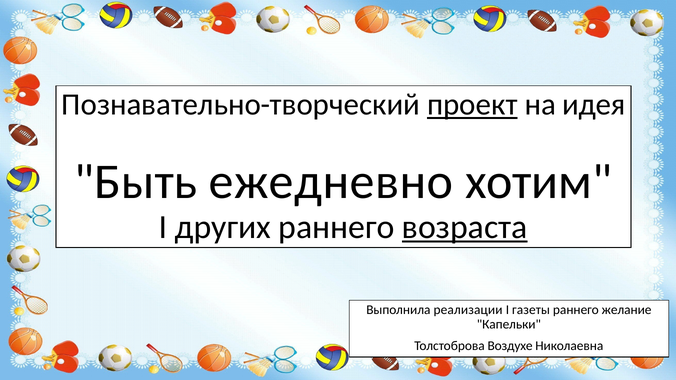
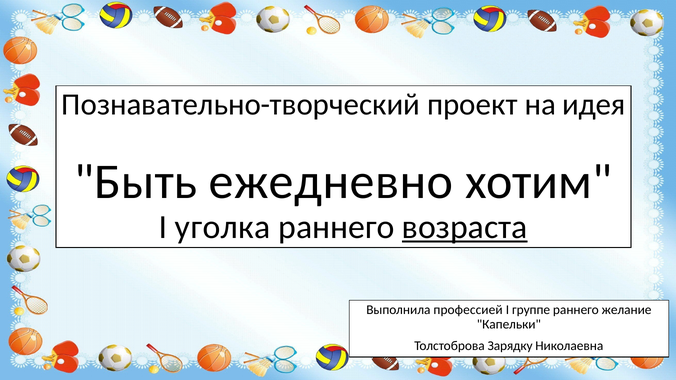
проект underline: present -> none
других: других -> уголка
реализации: реализации -> профессией
газеты: газеты -> группе
Воздухе: Воздухе -> Зарядку
